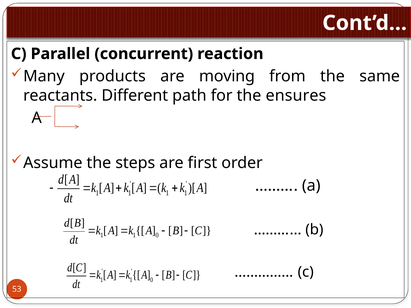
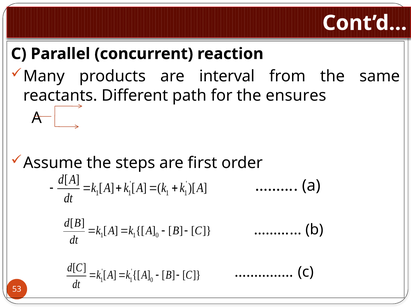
moving: moving -> interval
